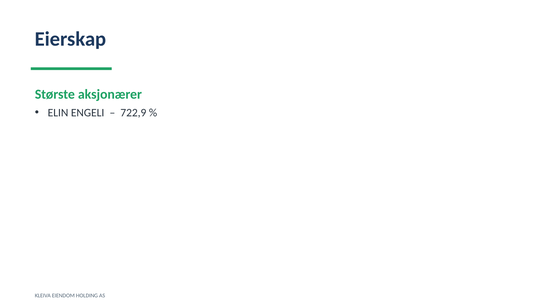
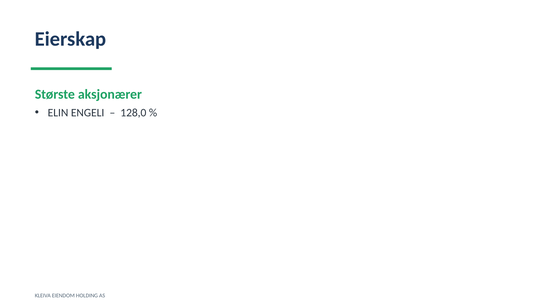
722,9: 722,9 -> 128,0
